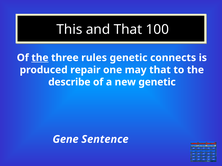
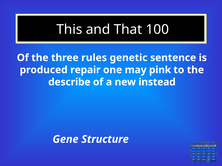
the at (40, 58) underline: present -> none
connects: connects -> sentence
may that: that -> pink
new genetic: genetic -> instead
Sentence: Sentence -> Structure
